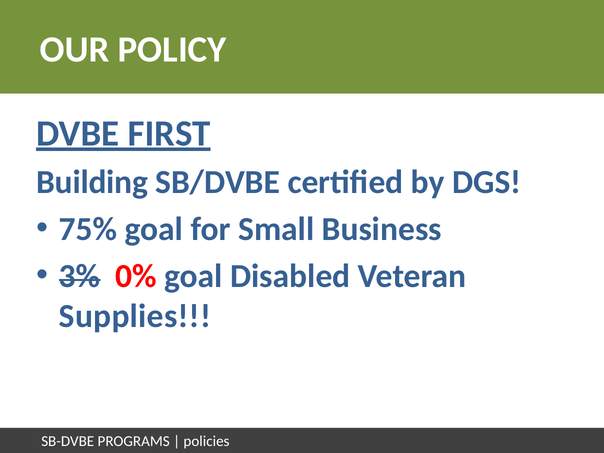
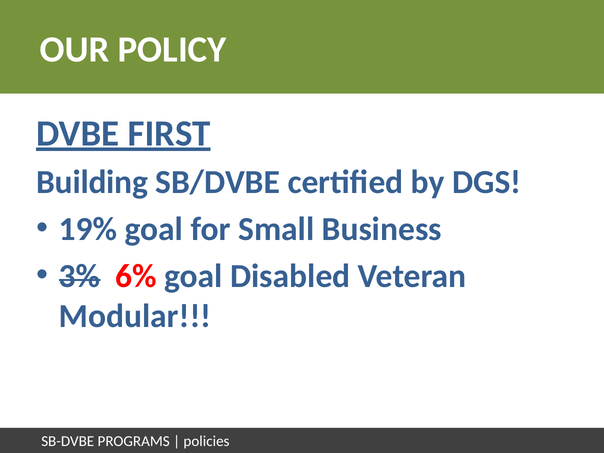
75%: 75% -> 19%
0%: 0% -> 6%
Supplies: Supplies -> Modular
